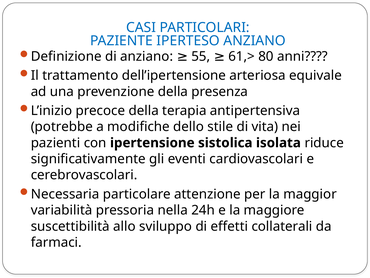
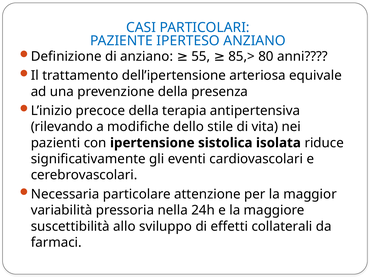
61,>: 61,> -> 85,>
potrebbe: potrebbe -> rilevando
